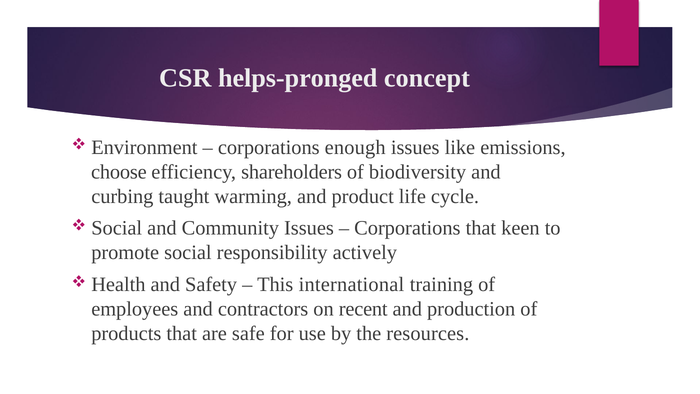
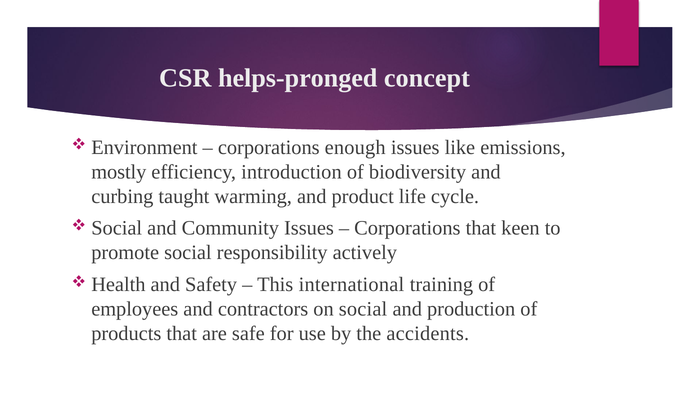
choose: choose -> mostly
shareholders: shareholders -> introduction
on recent: recent -> social
resources: resources -> accidents
